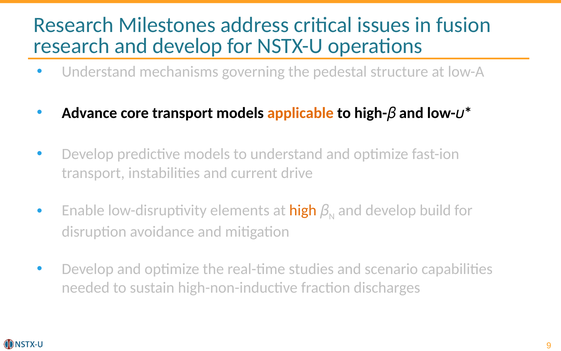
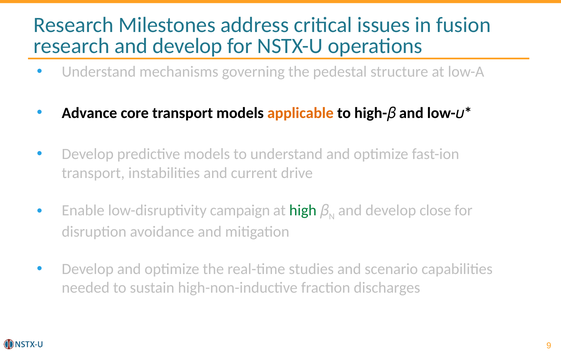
elements: elements -> campaign
high colour: orange -> green
build: build -> close
